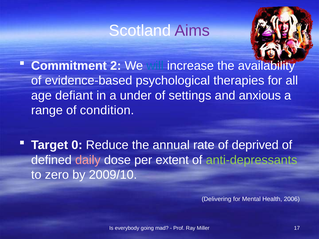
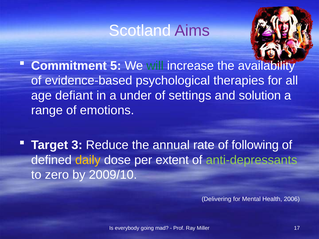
2: 2 -> 5
will colour: blue -> green
anxious: anxious -> solution
condition: condition -> emotions
0: 0 -> 3
deprived: deprived -> following
daily colour: pink -> yellow
